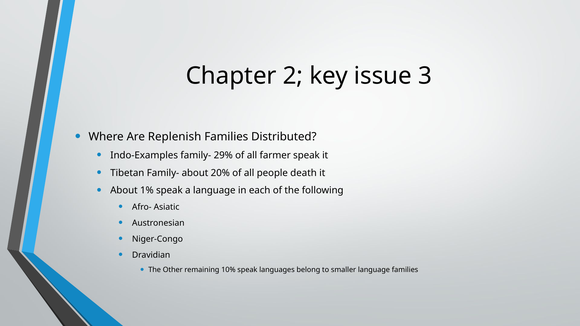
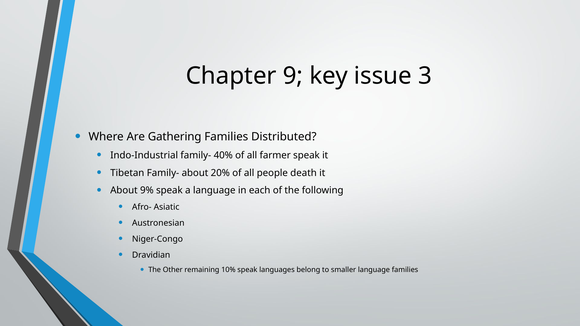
2: 2 -> 9
Replenish: Replenish -> Gathering
Indo-Examples: Indo-Examples -> Indo-Industrial
29%: 29% -> 40%
1%: 1% -> 9%
